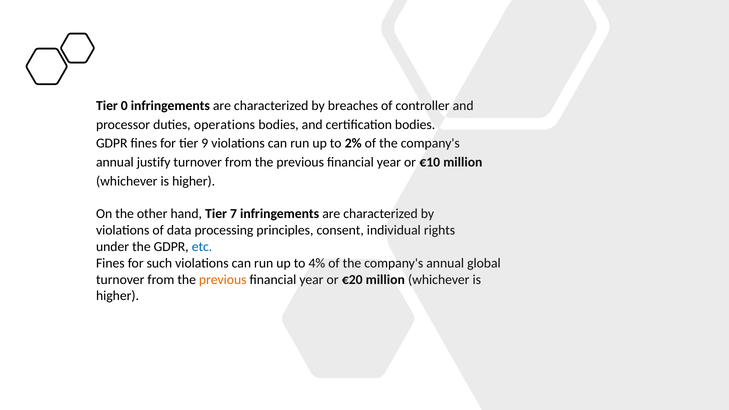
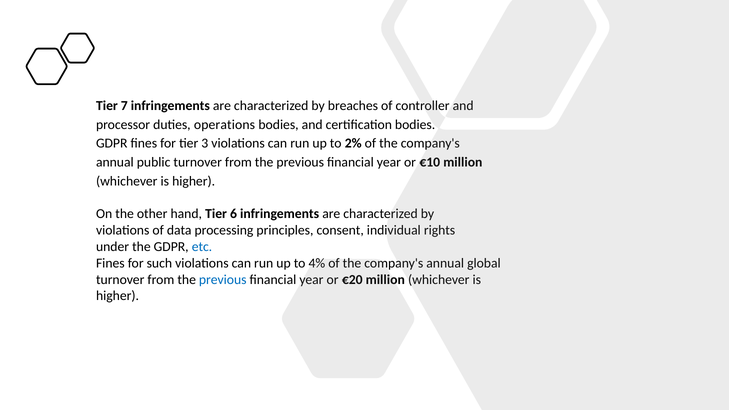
0: 0 -> 7
9: 9 -> 3
justify: justify -> public
7: 7 -> 6
previous at (223, 280) colour: orange -> blue
